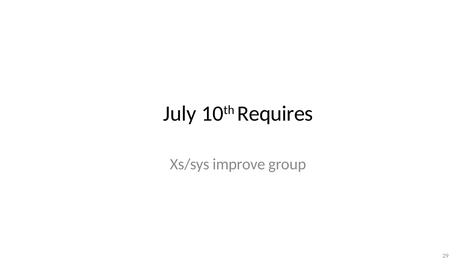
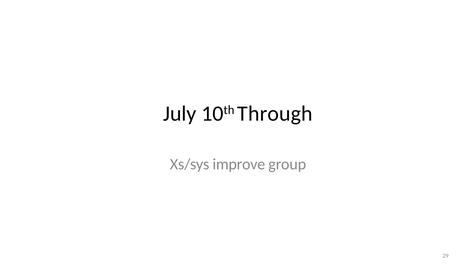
Requires: Requires -> Through
